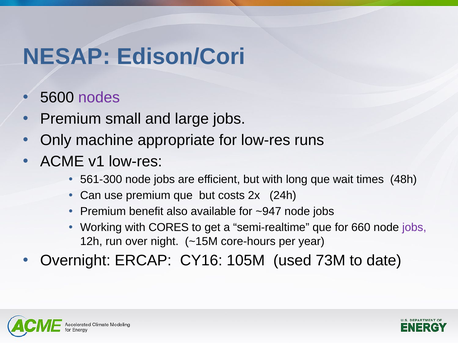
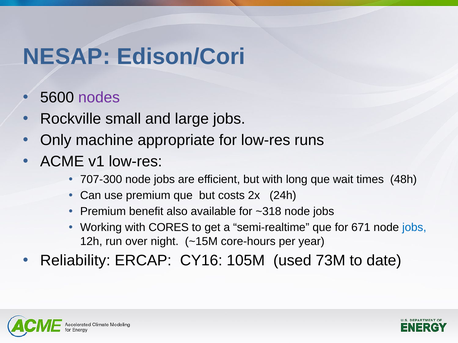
Premium at (71, 119): Premium -> Rockville
561-300: 561-300 -> 707-300
~947: ~947 -> ~318
660: 660 -> 671
jobs at (414, 228) colour: purple -> blue
Overnight: Overnight -> Reliability
